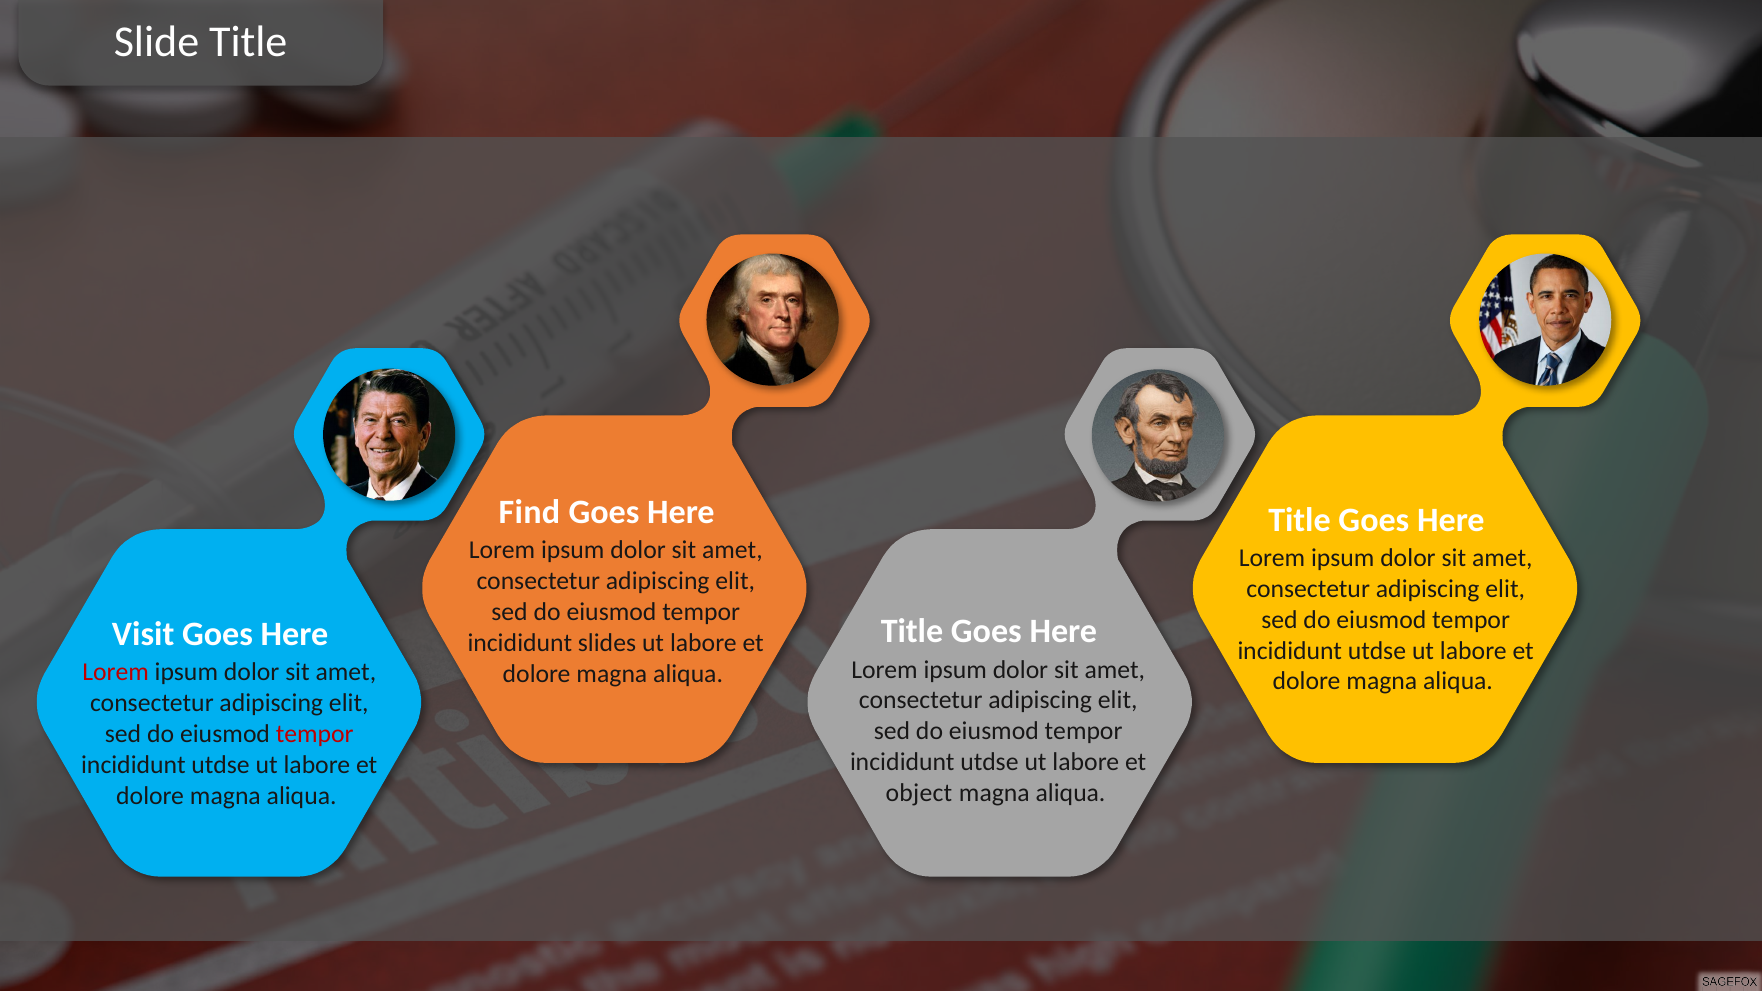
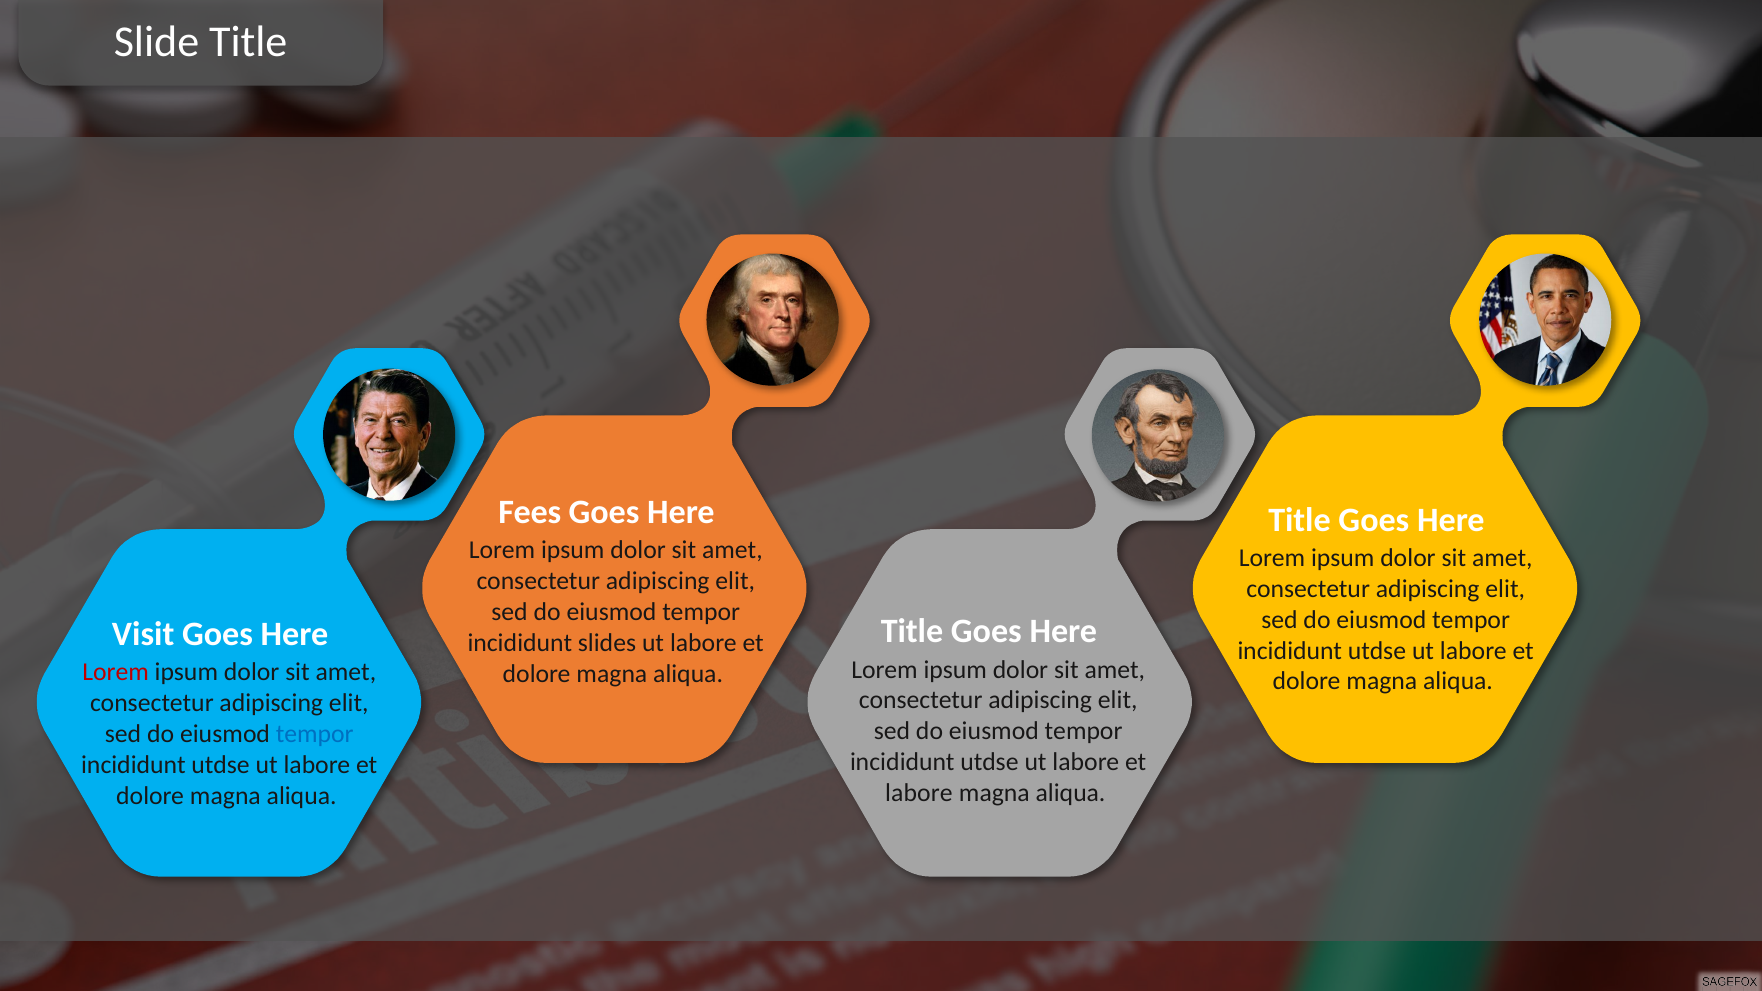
Find: Find -> Fees
tempor at (315, 734) colour: red -> blue
object at (919, 793): object -> labore
